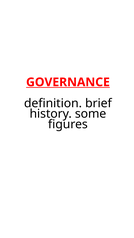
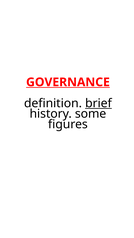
brief underline: none -> present
